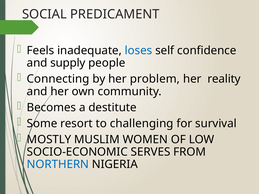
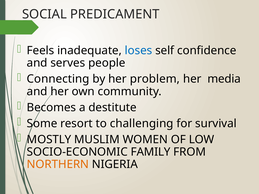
supply: supply -> serves
reality: reality -> media
SERVES: SERVES -> FAMILY
NORTHERN colour: blue -> orange
